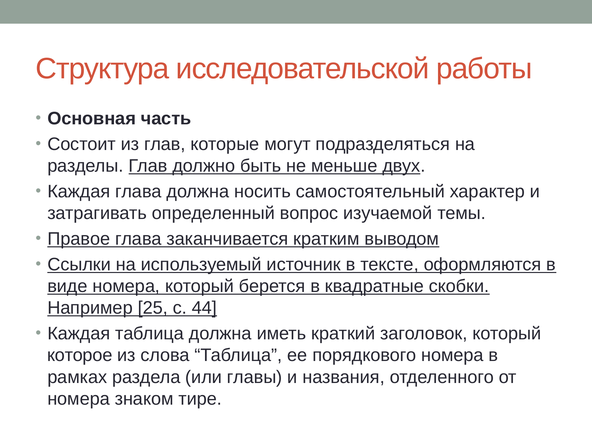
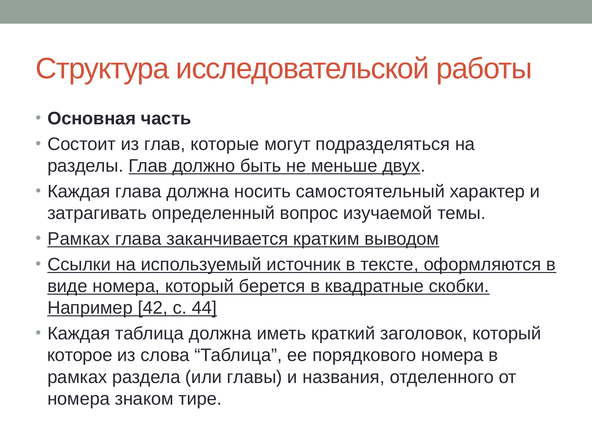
Правое at (79, 239): Правое -> Рамках
25: 25 -> 42
